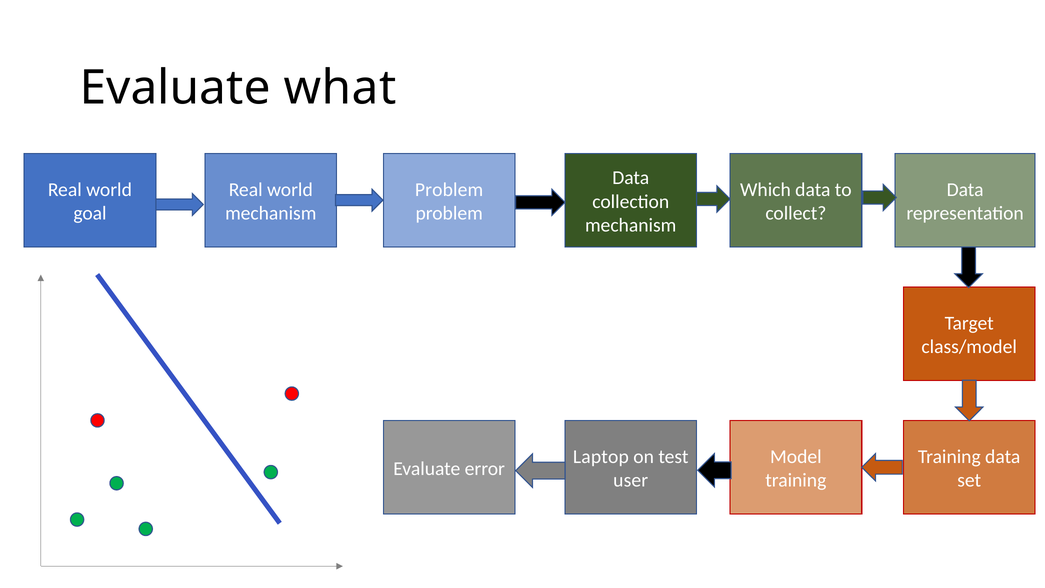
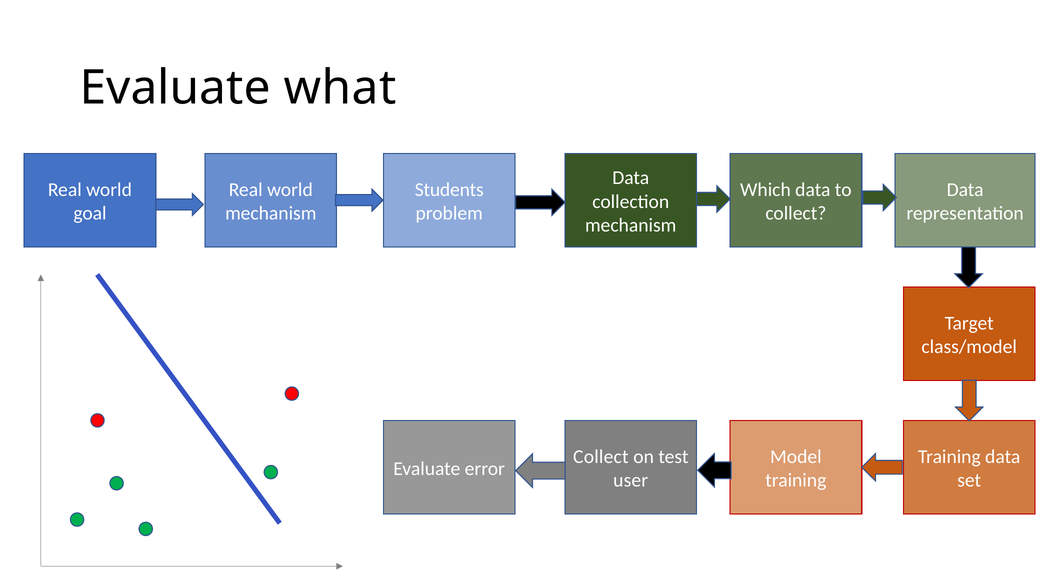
Problem at (449, 190): Problem -> Students
Laptop at (601, 457): Laptop -> Collect
